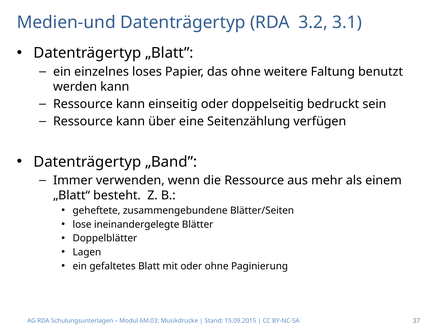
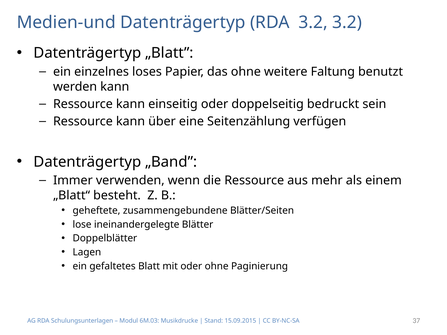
3.2 3.1: 3.1 -> 3.2
